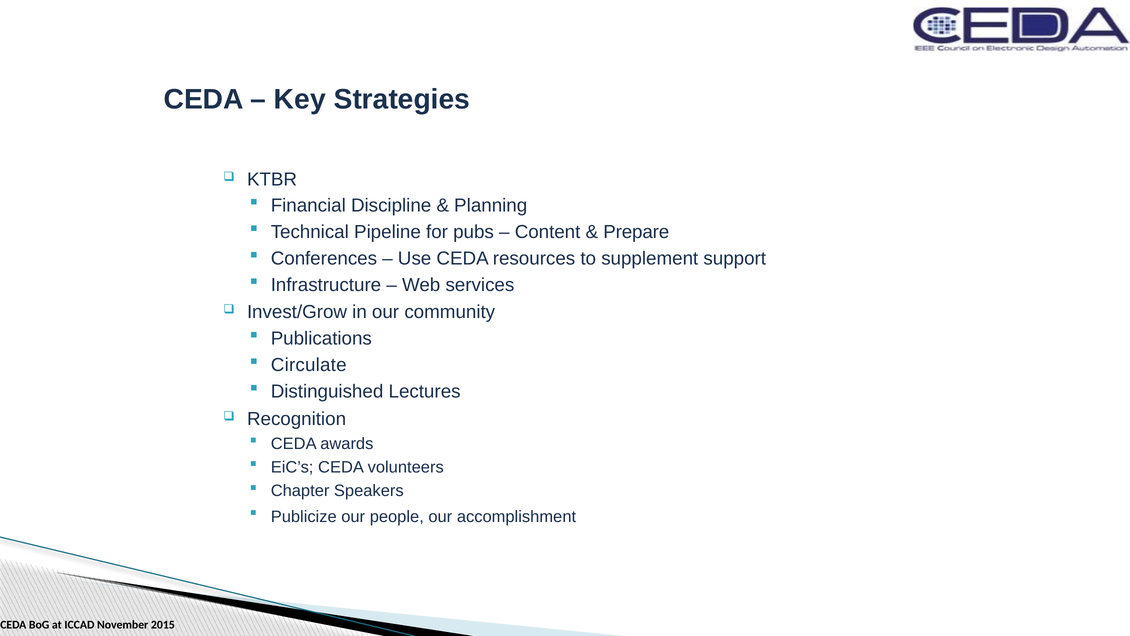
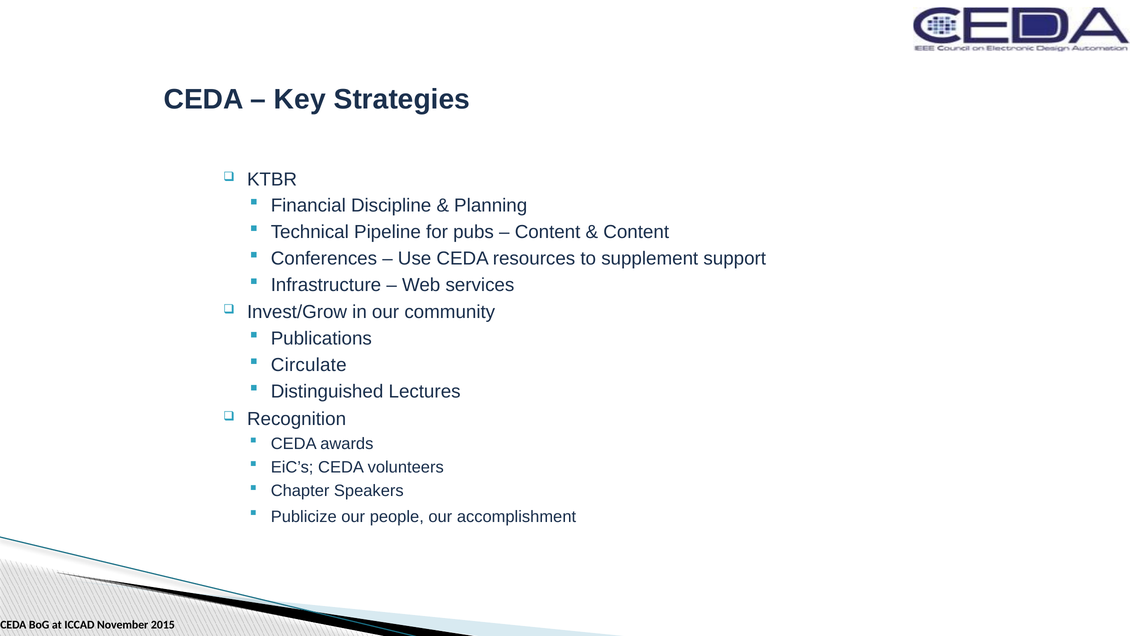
Prepare at (636, 232): Prepare -> Content
